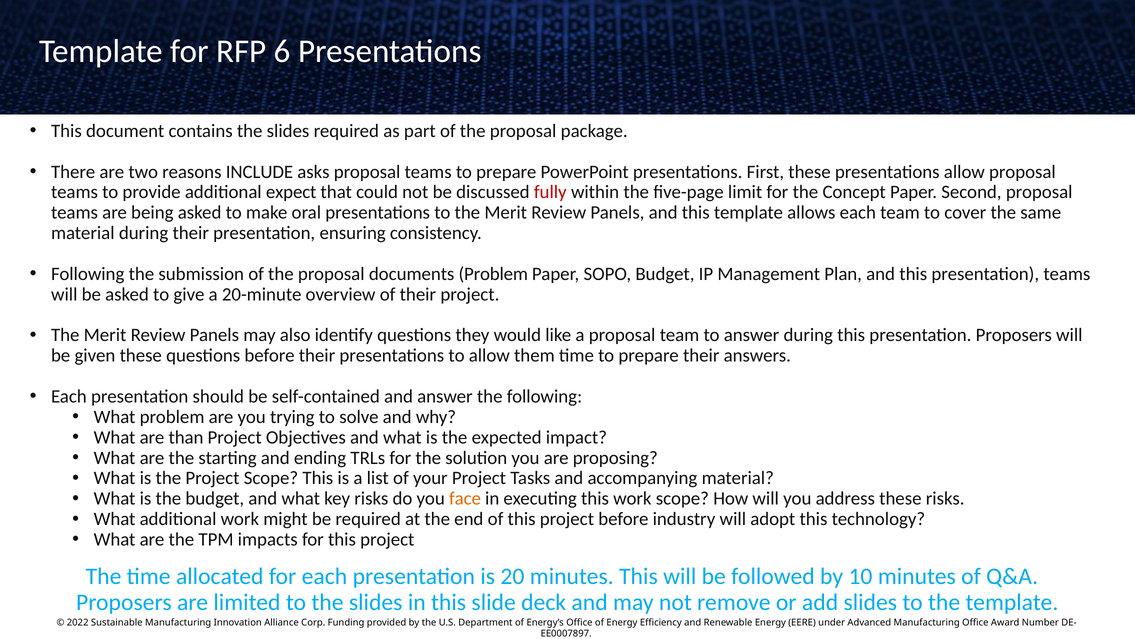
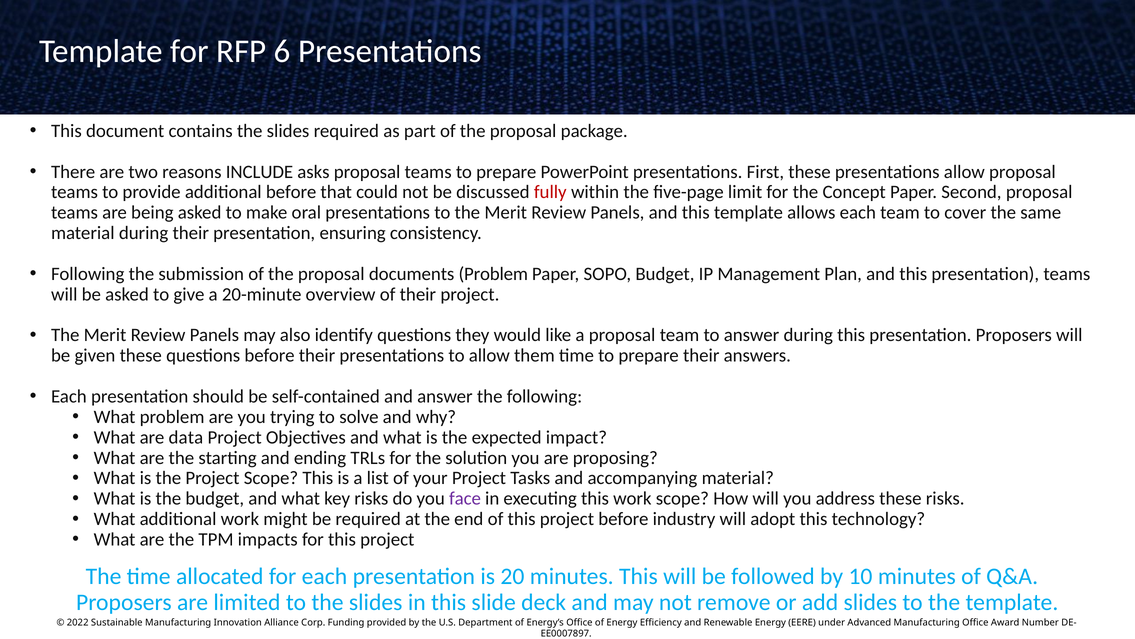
additional expect: expect -> before
than: than -> data
face colour: orange -> purple
